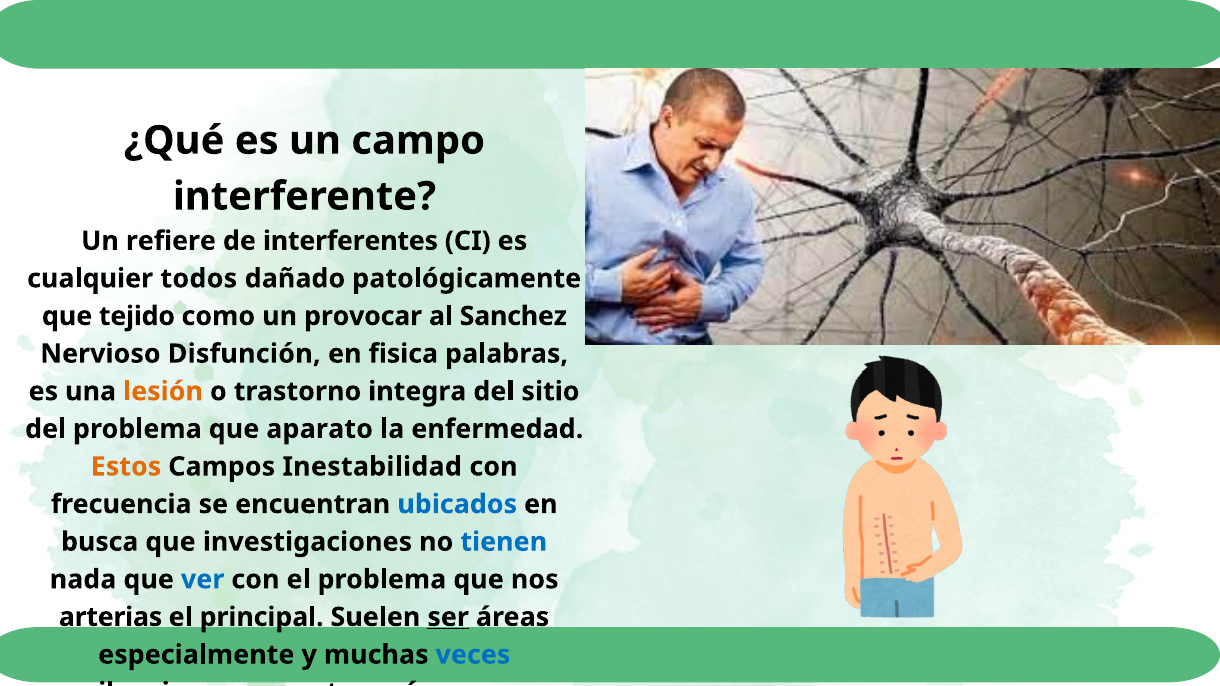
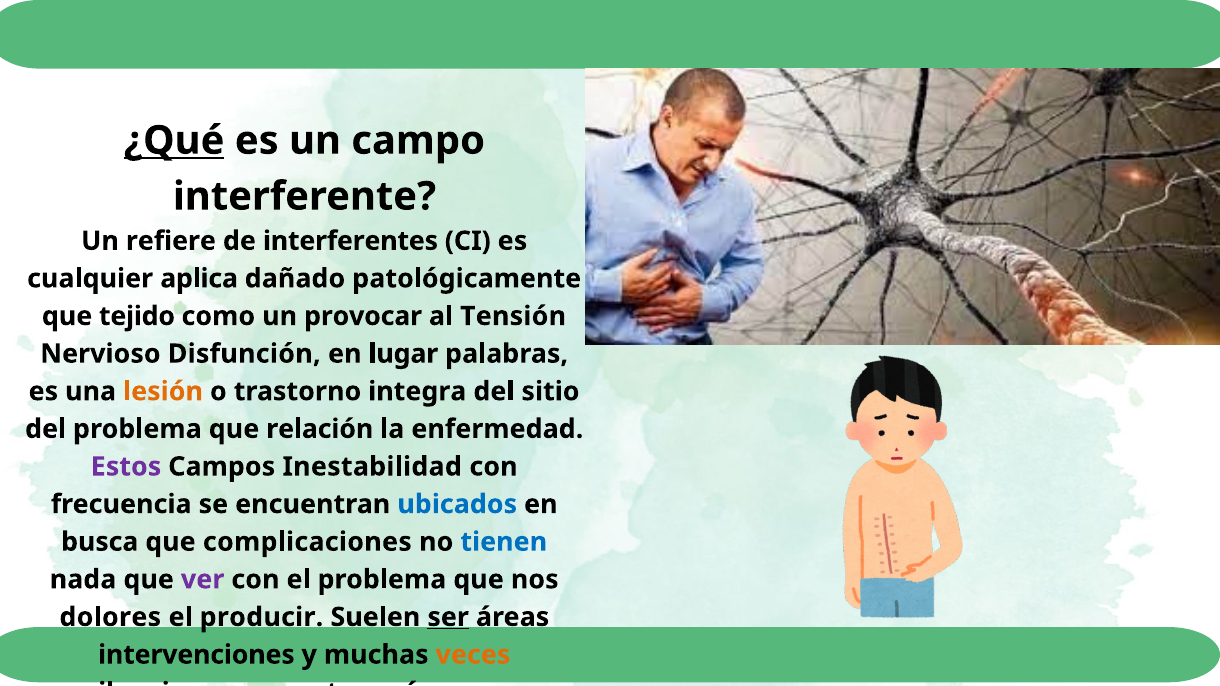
¿Qué underline: none -> present
todos: todos -> aplica
Sanchez: Sanchez -> Tensión
fisica: fisica -> lugar
que aparato: aparato -> relación
Estos colour: orange -> purple
investigaciones: investigaciones -> complicaciones
ver colour: blue -> purple
arterias: arterias -> dolores
principal: principal -> producir
especialmente: especialmente -> intervenciones
veces colour: blue -> orange
